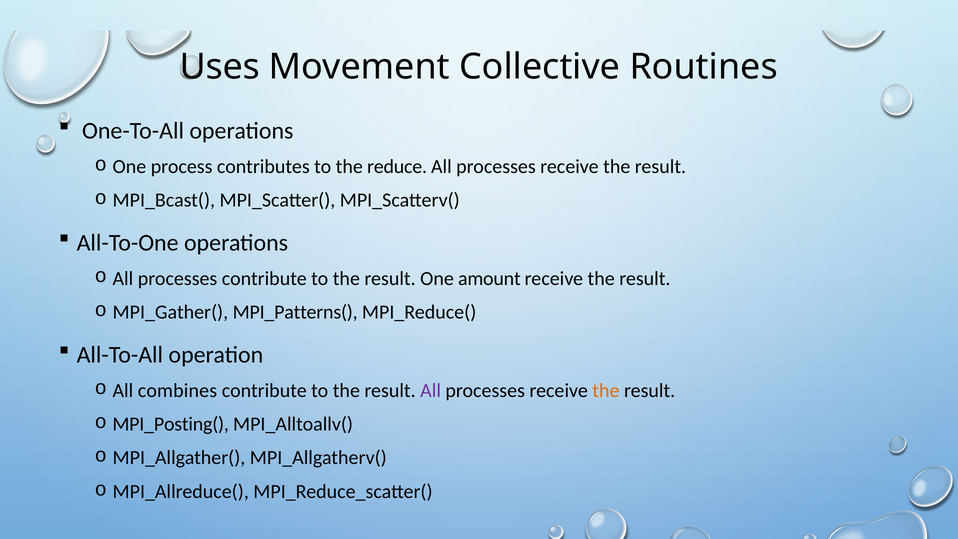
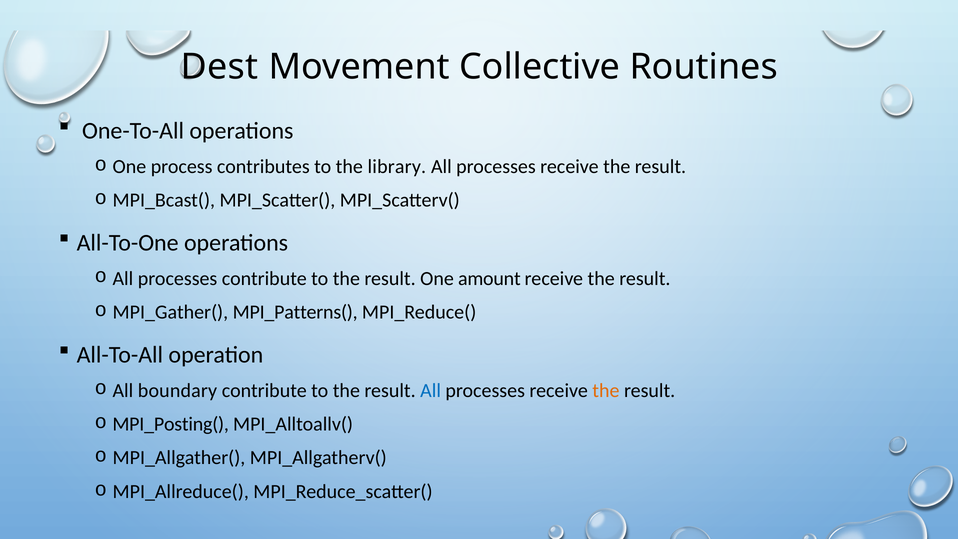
Uses: Uses -> Dest
reduce: reduce -> library
combines: combines -> boundary
All at (431, 390) colour: purple -> blue
